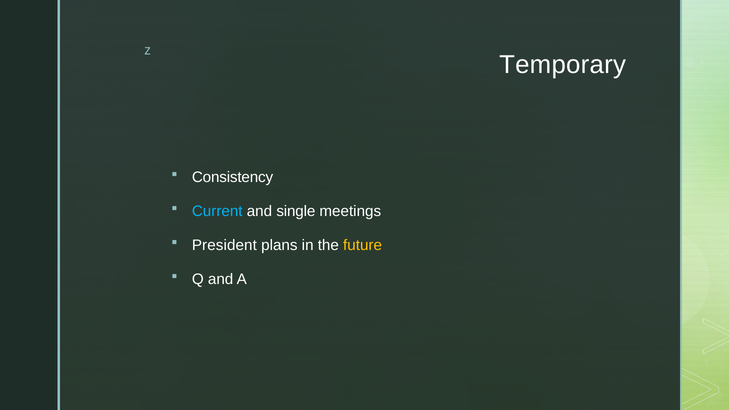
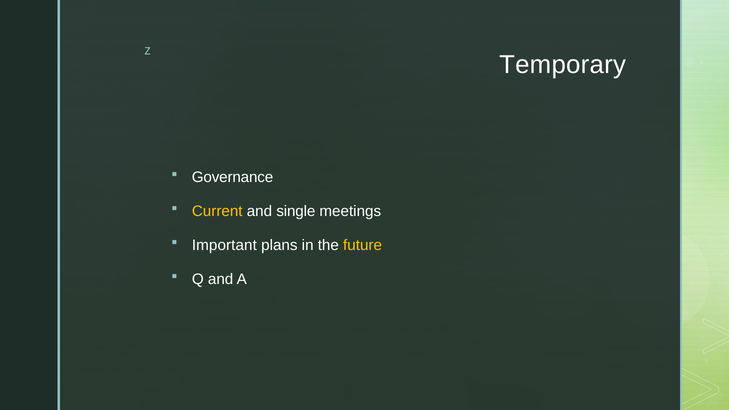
Consistency: Consistency -> Governance
Current colour: light blue -> yellow
President: President -> Important
